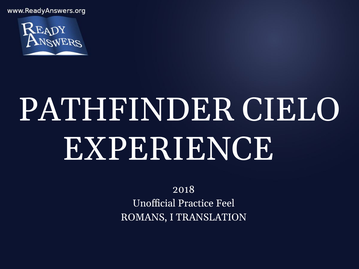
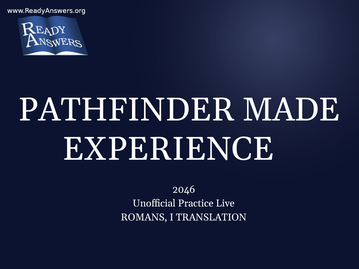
CIELO: CIELO -> MADE
2018: 2018 -> 2046
Feel: Feel -> Live
